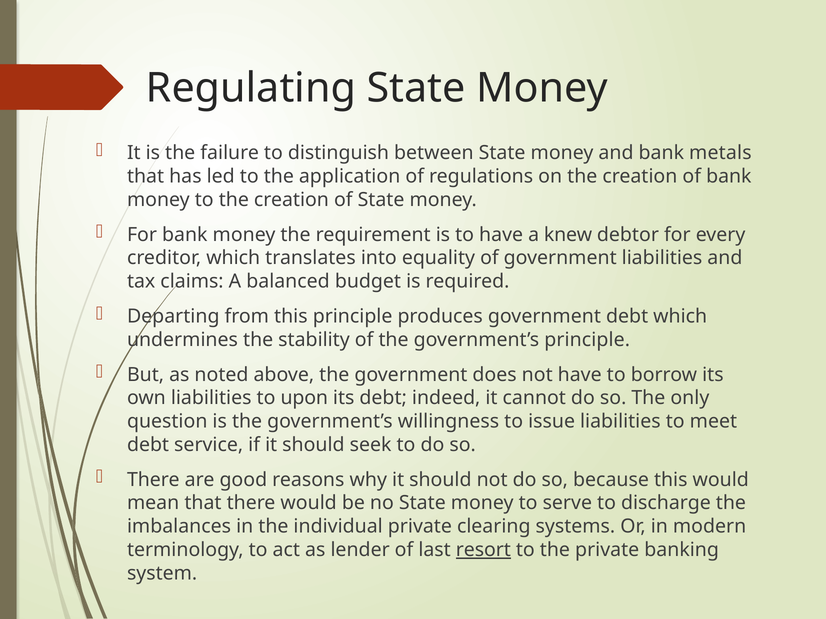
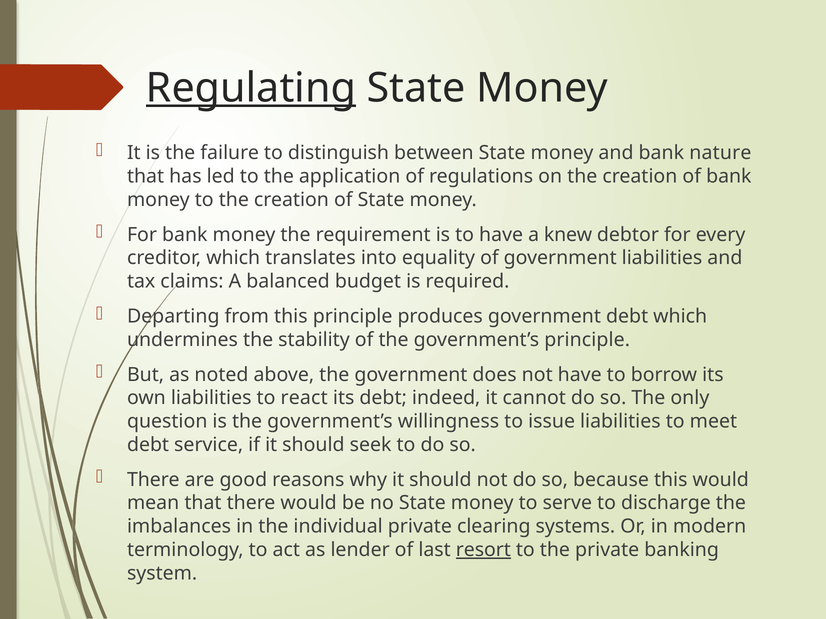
Regulating underline: none -> present
metals: metals -> nature
upon: upon -> react
